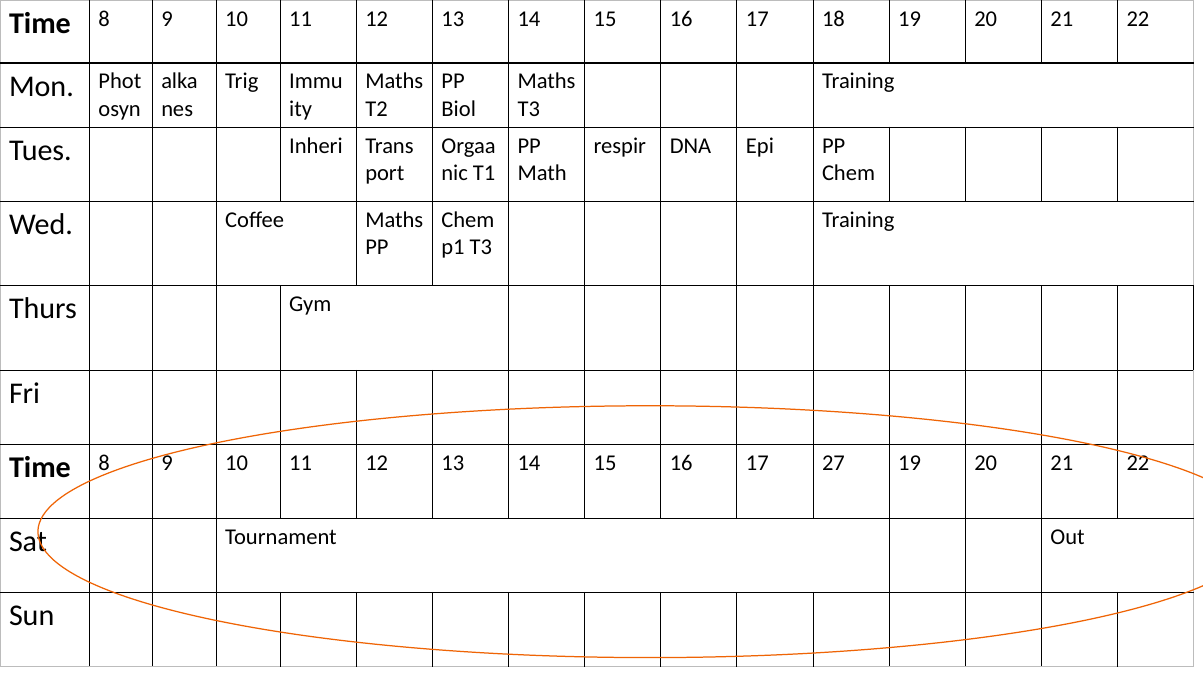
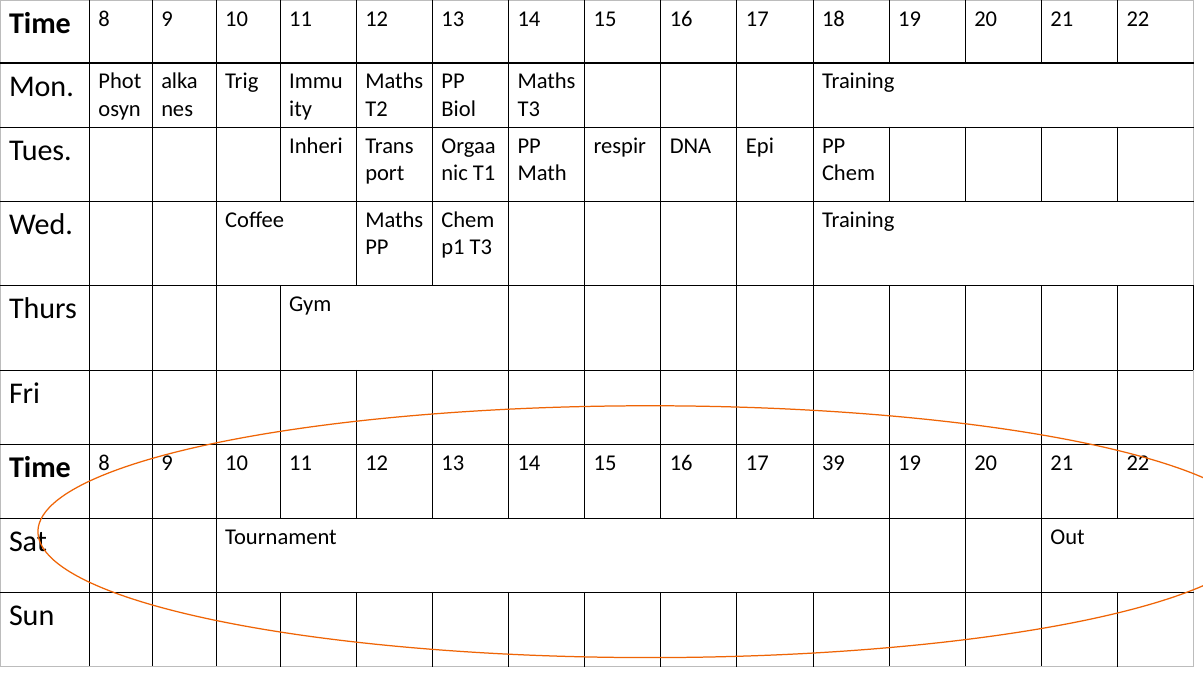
27: 27 -> 39
